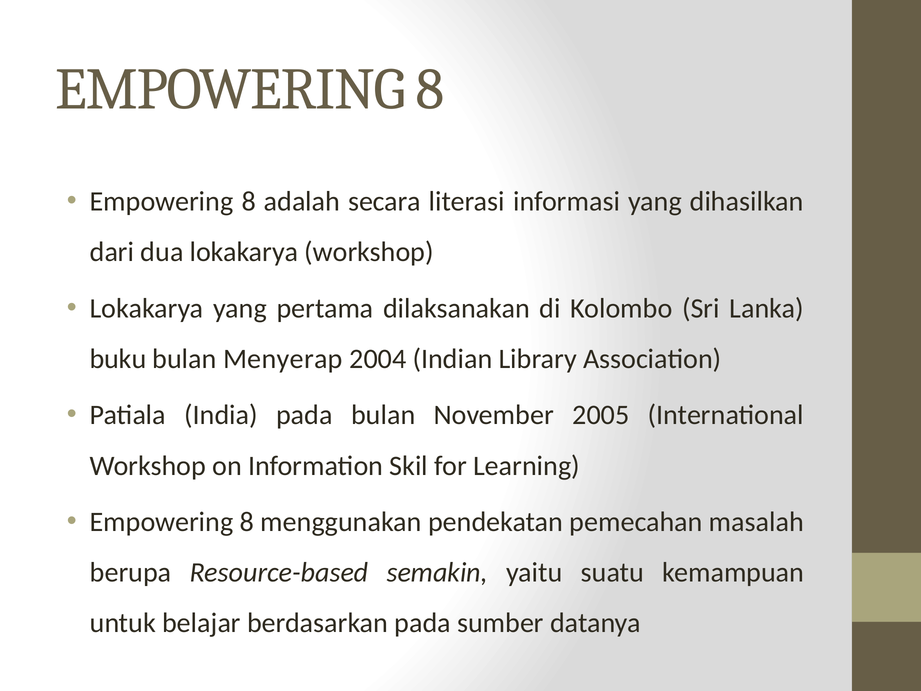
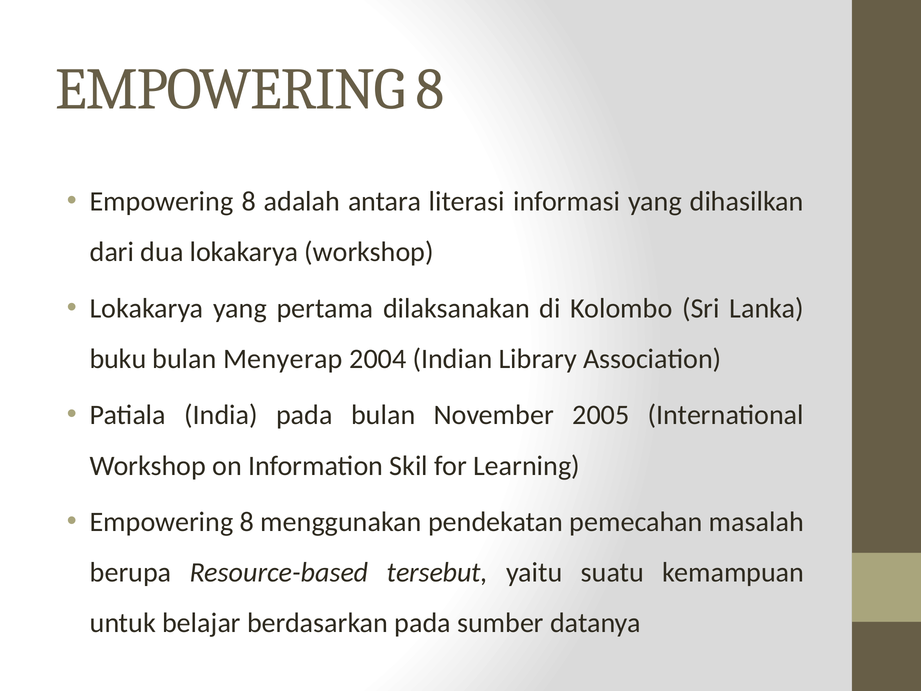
secara: secara -> antara
semakin: semakin -> tersebut
